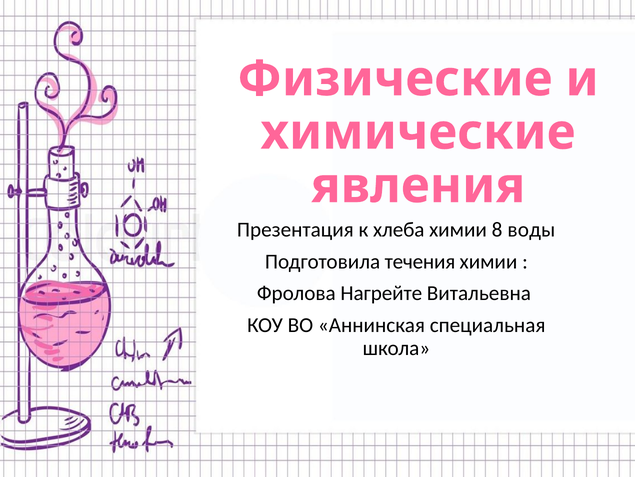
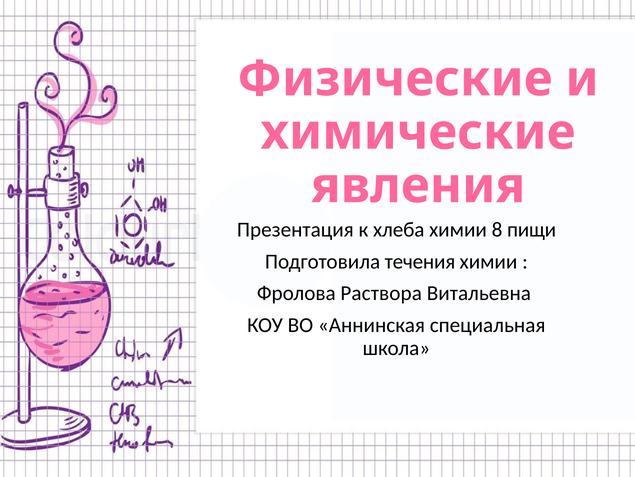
воды: воды -> пищи
Нагрейте: Нагрейте -> Раствора
